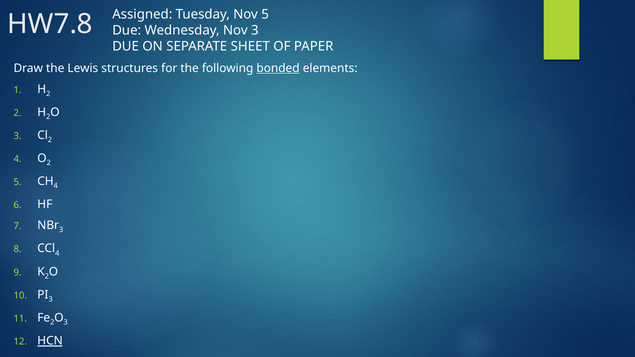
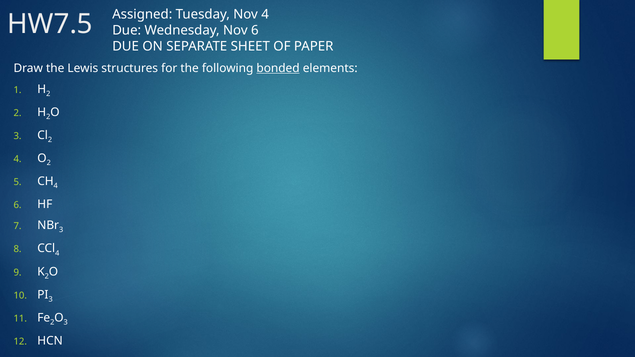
HW7.8: HW7.8 -> HW7.5
Nov 5: 5 -> 4
Nov 3: 3 -> 6
HCN underline: present -> none
